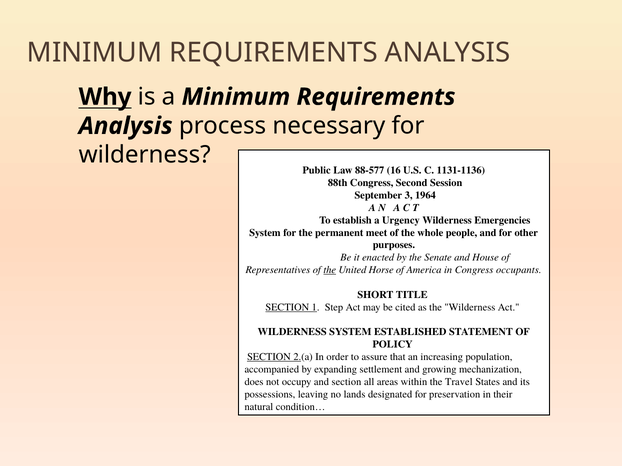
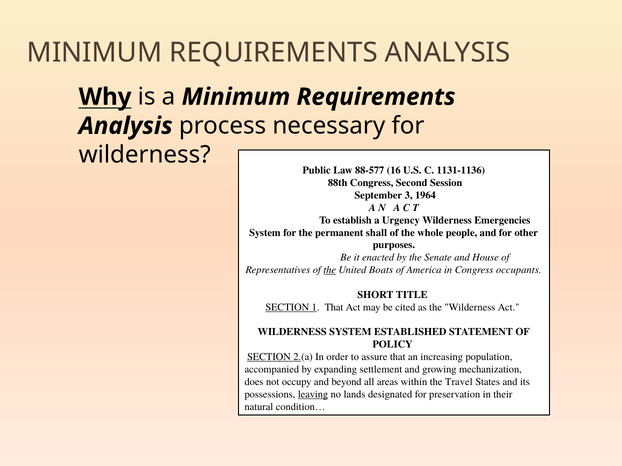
meet: meet -> shall
Horse: Horse -> Boats
1 Step: Step -> That
and section: section -> beyond
leaving underline: none -> present
